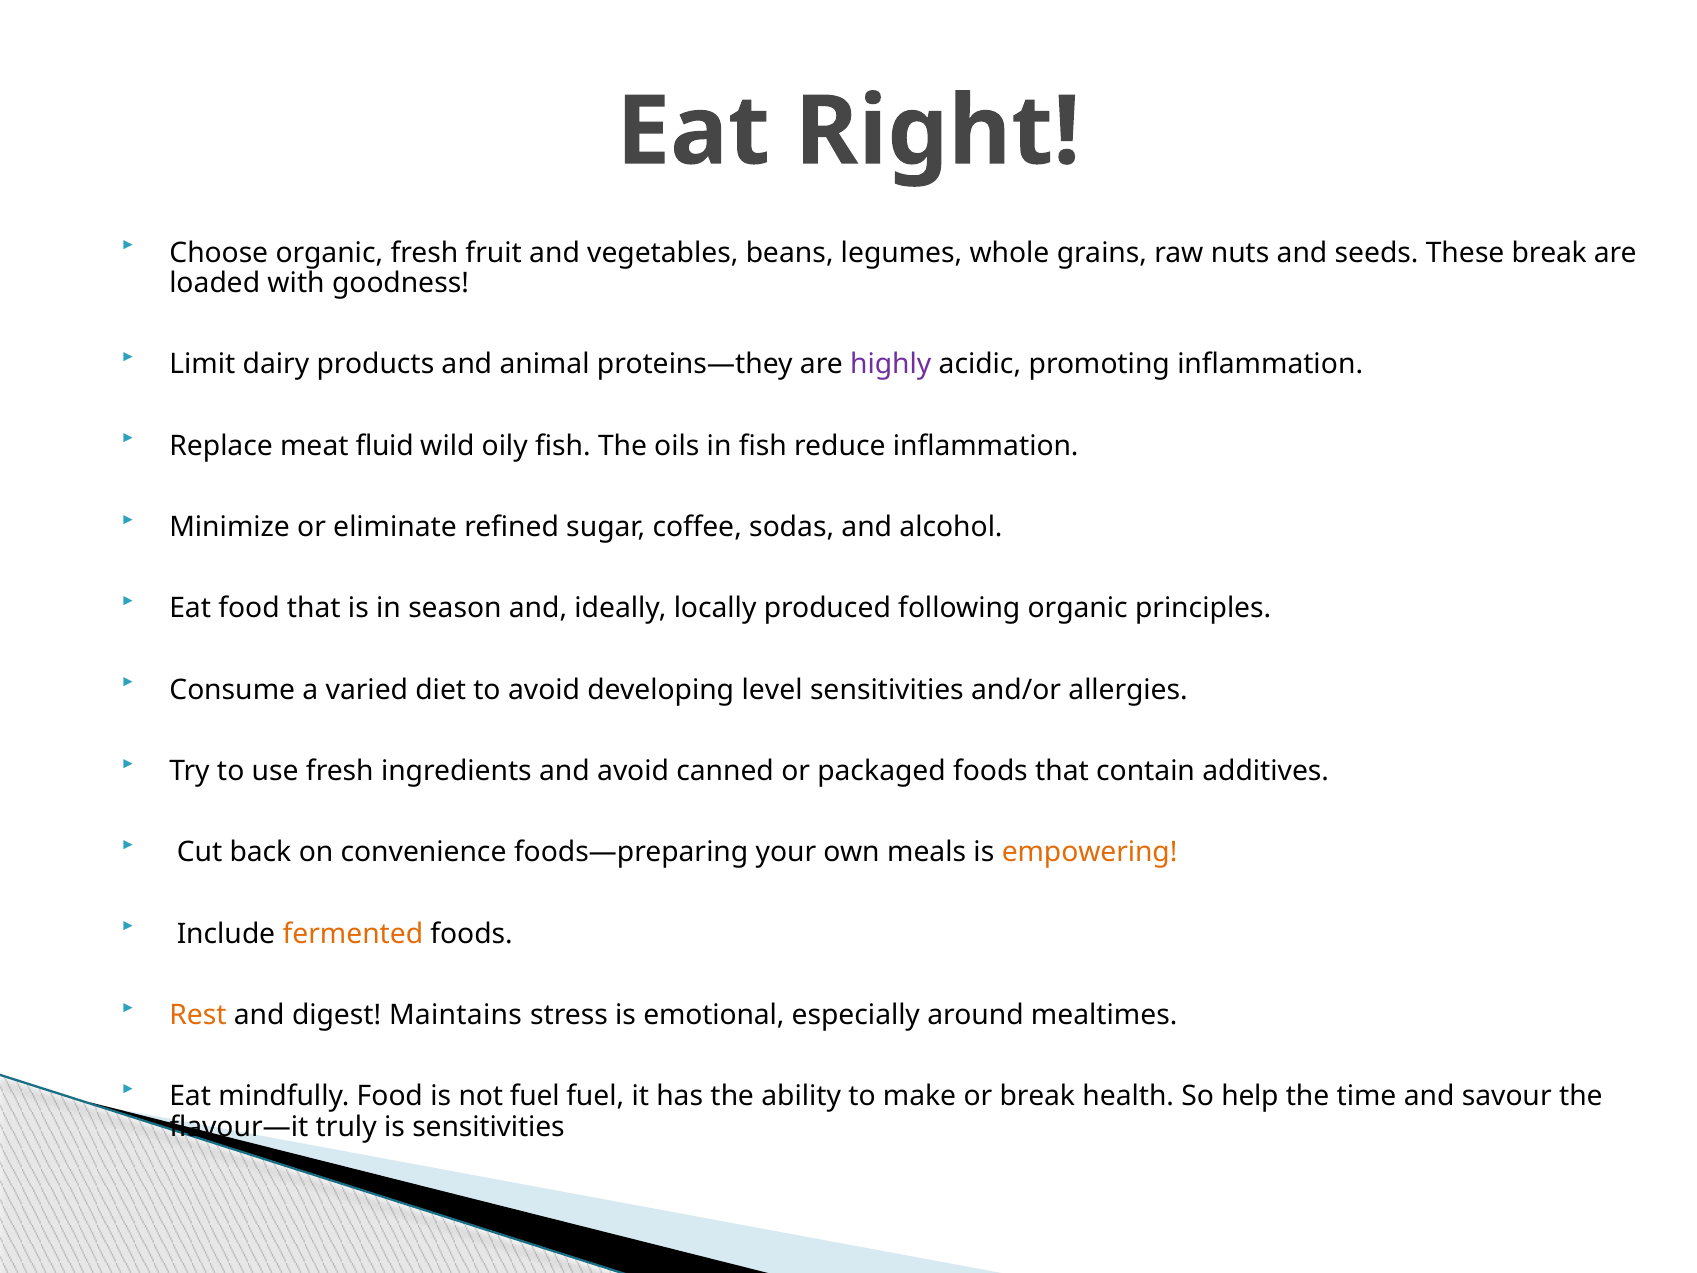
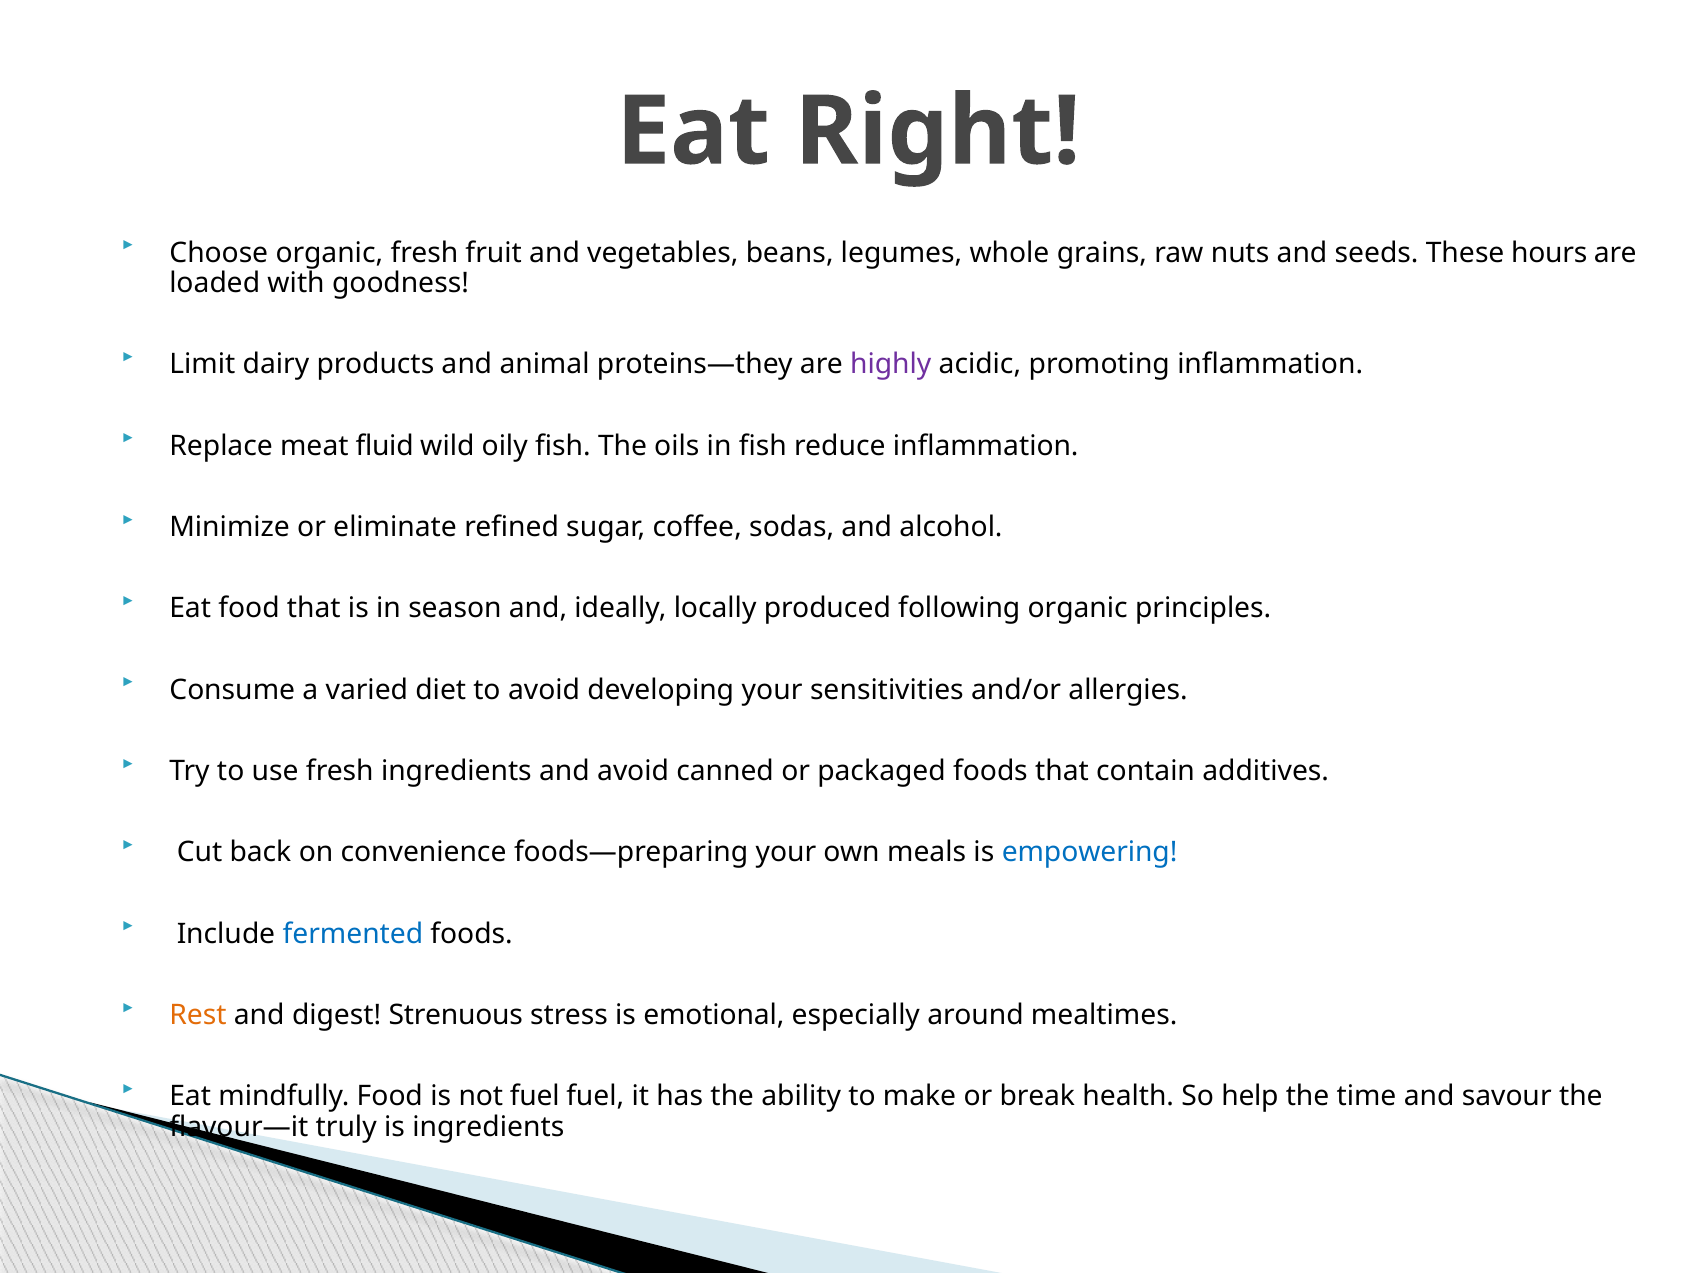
These break: break -> hours
developing level: level -> your
empowering colour: orange -> blue
fermented colour: orange -> blue
Maintains: Maintains -> Strenuous
is sensitivities: sensitivities -> ingredients
